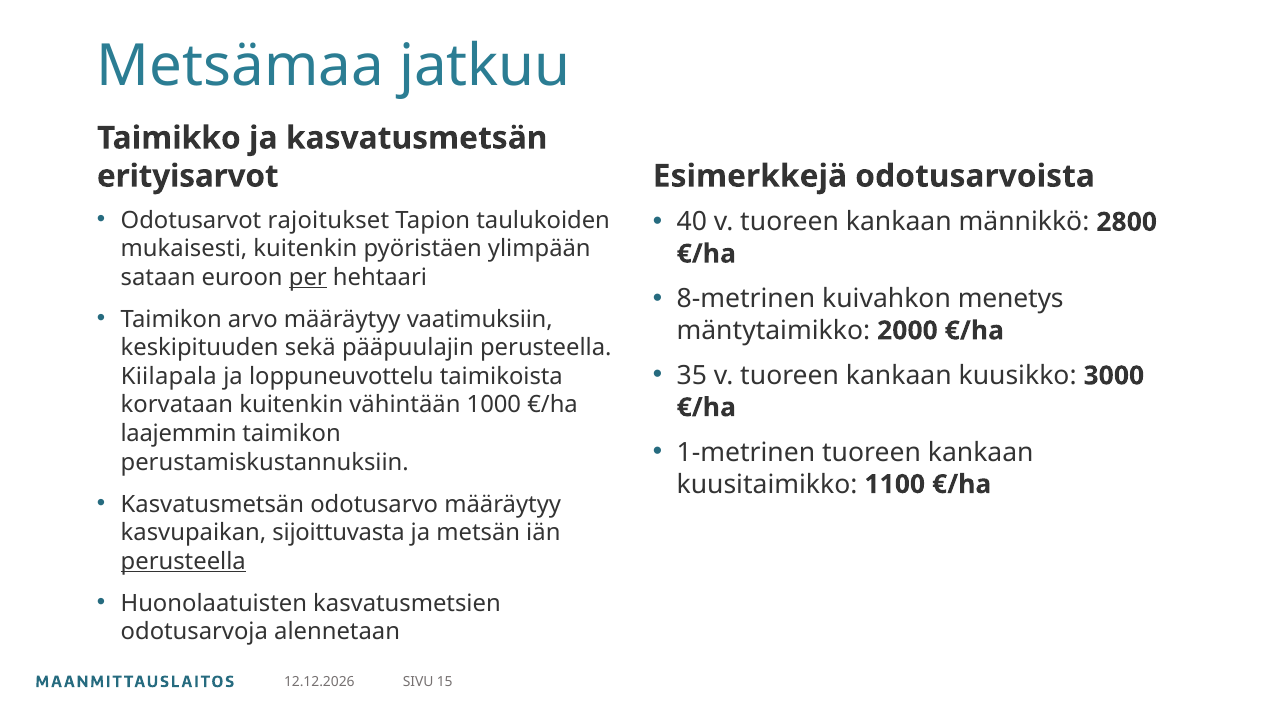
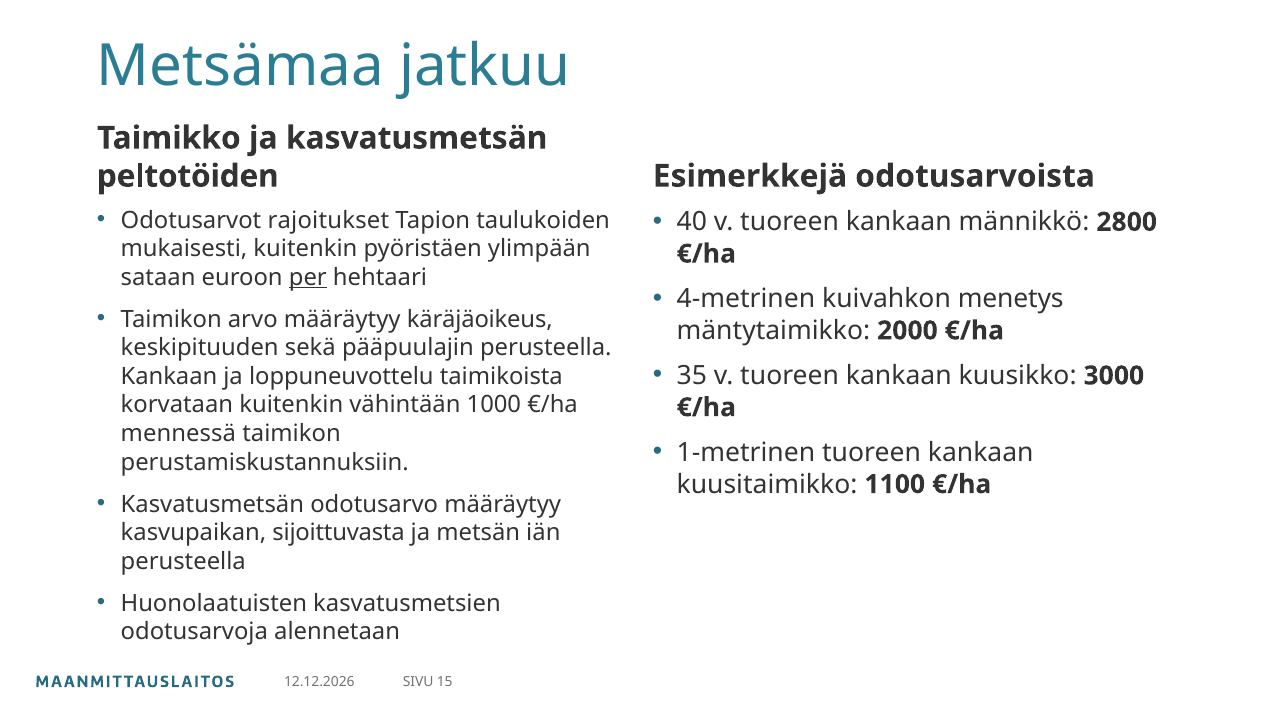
erityisarvot: erityisarvot -> peltotöiden
8-metrinen: 8-metrinen -> 4-metrinen
vaatimuksiin: vaatimuksiin -> käräjäoikeus
Kiilapala at (169, 376): Kiilapala -> Kankaan
laajemmin: laajemmin -> mennessä
perusteella at (183, 561) underline: present -> none
